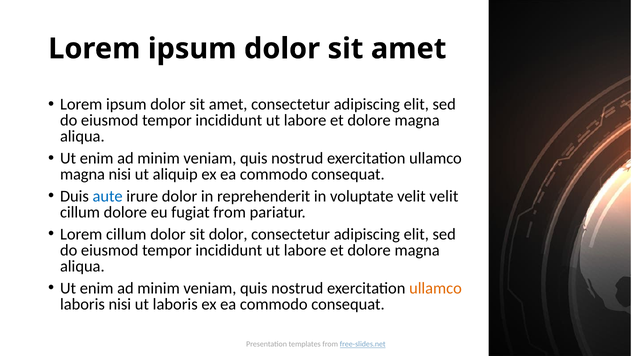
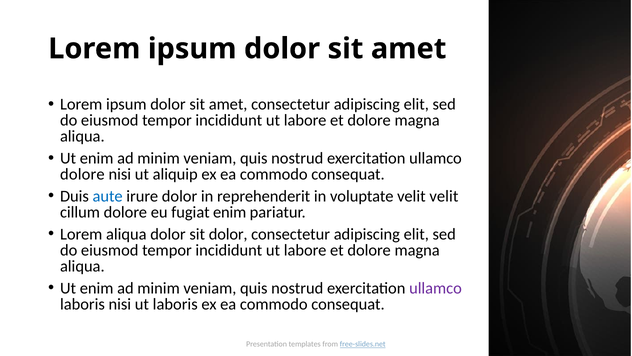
magna at (82, 174): magna -> dolore
fugiat from: from -> enim
Lorem cillum: cillum -> aliqua
ullamco at (435, 288) colour: orange -> purple
